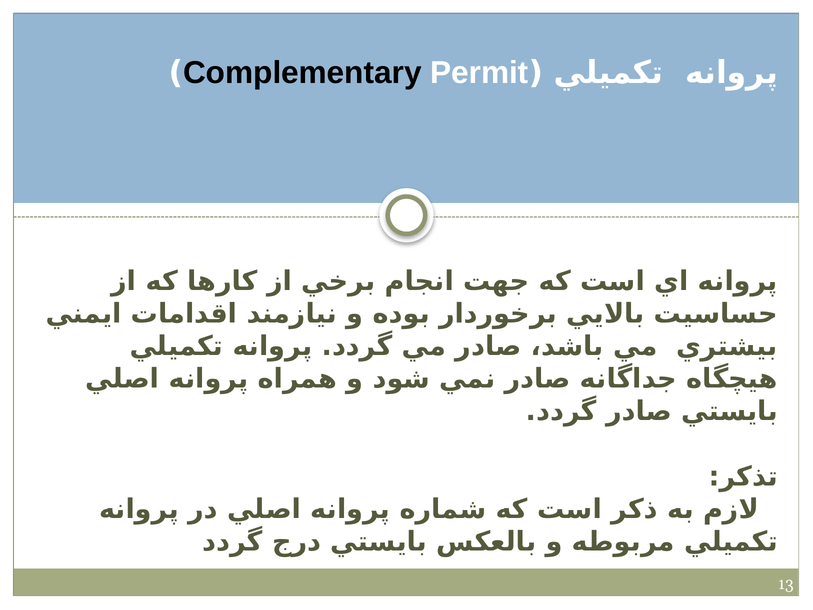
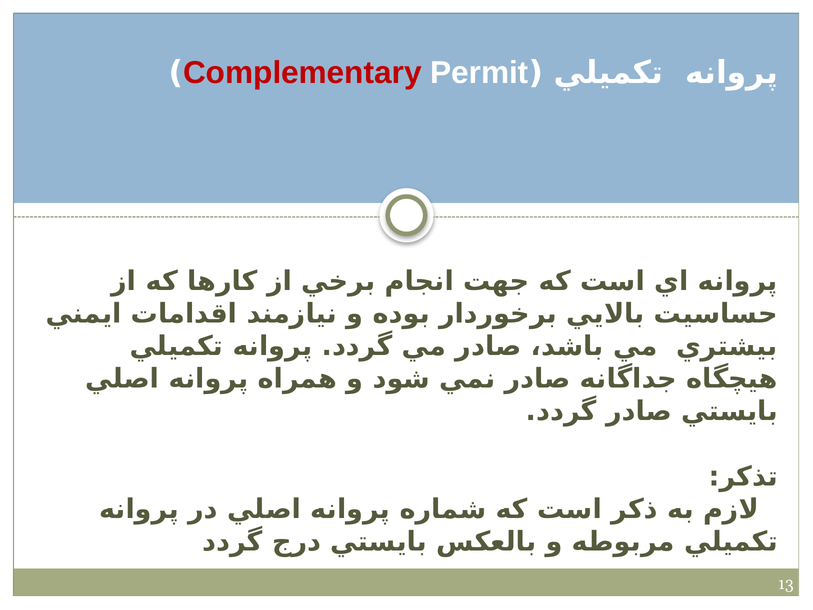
Complementary colour: black -> red
